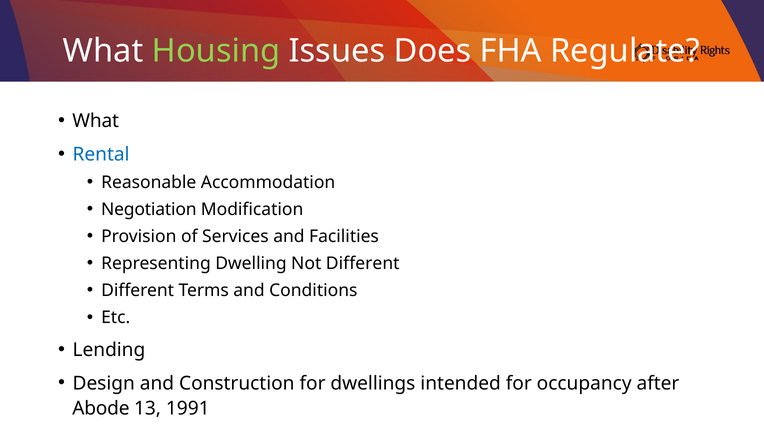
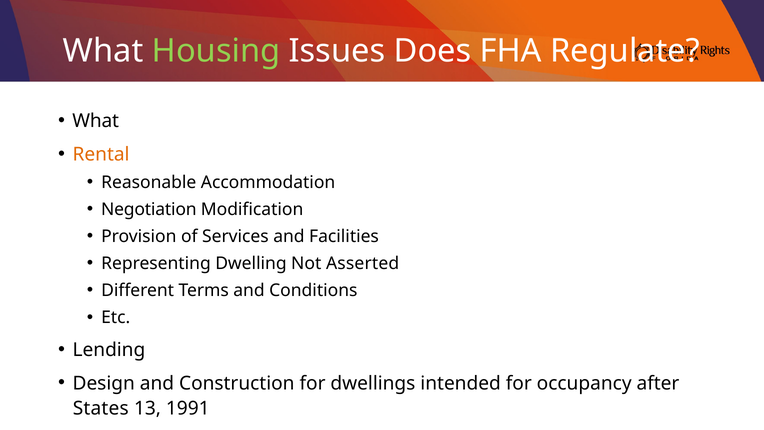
Rental colour: blue -> orange
Not Different: Different -> Asserted
Abode: Abode -> States
